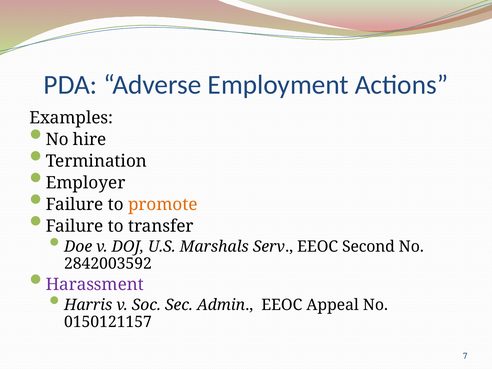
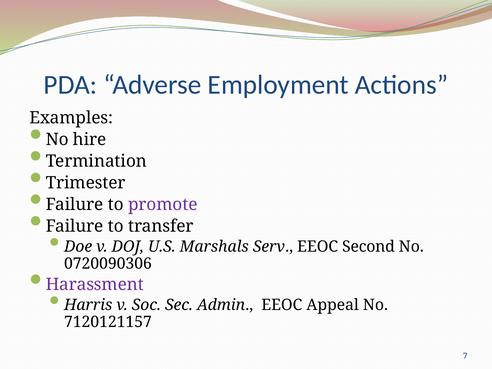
Employer: Employer -> Trimester
promote colour: orange -> purple
2842003592: 2842003592 -> 0720090306
0150121157: 0150121157 -> 7120121157
